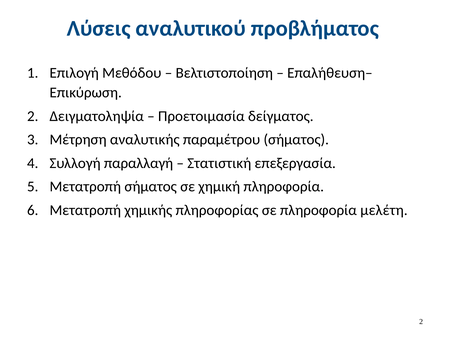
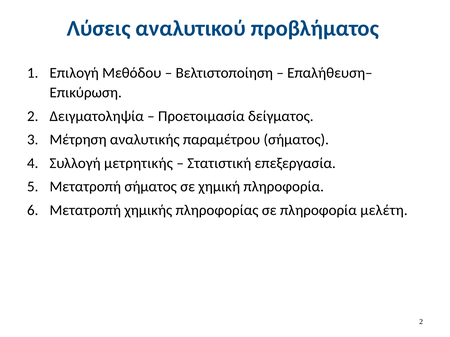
παραλλαγή: παραλλαγή -> μετρητικής
